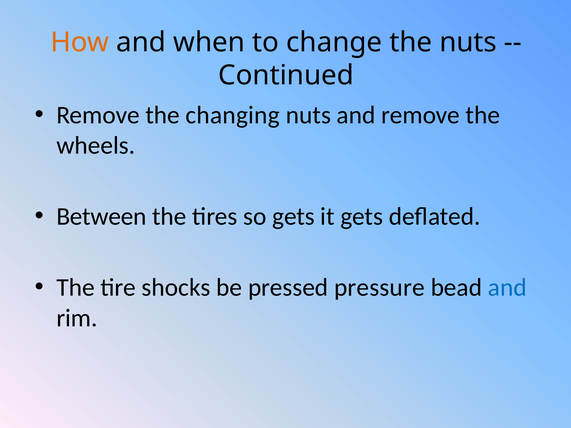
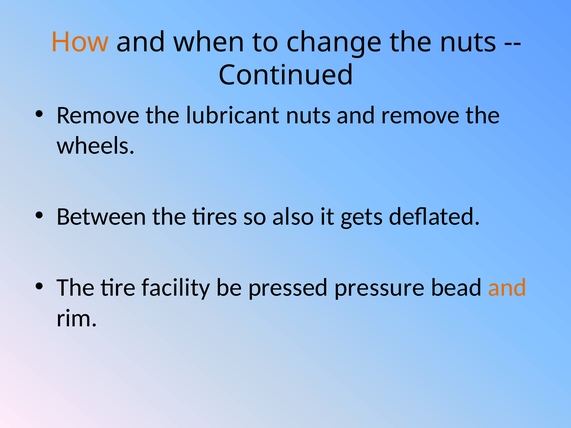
changing: changing -> lubricant
so gets: gets -> also
shocks: shocks -> facility
and at (507, 288) colour: blue -> orange
